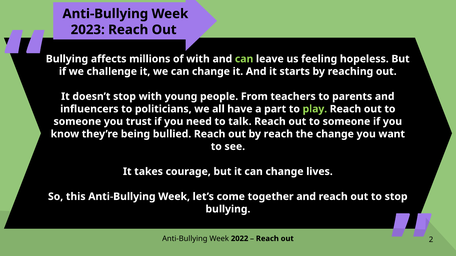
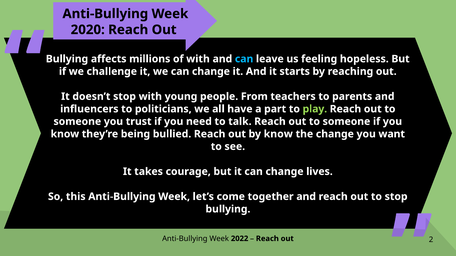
2023: 2023 -> 2020
can at (244, 59) colour: light green -> light blue
by reach: reach -> know
